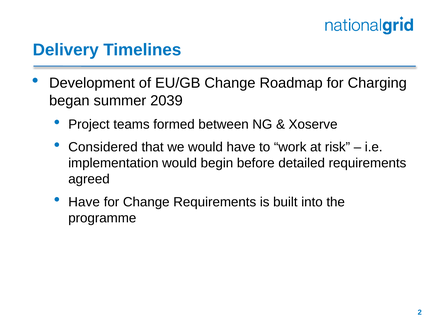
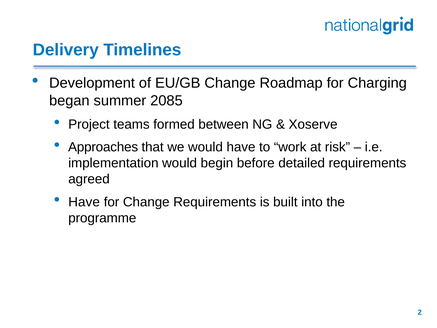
2039: 2039 -> 2085
Considered: Considered -> Approaches
